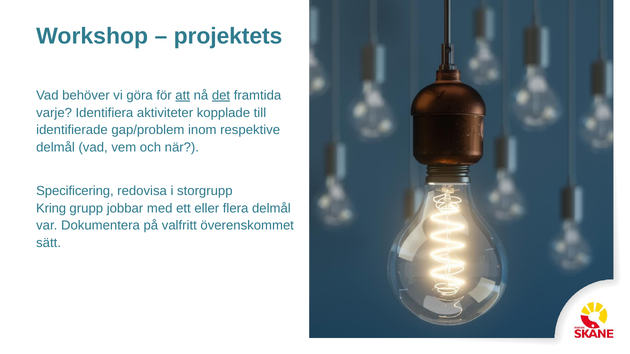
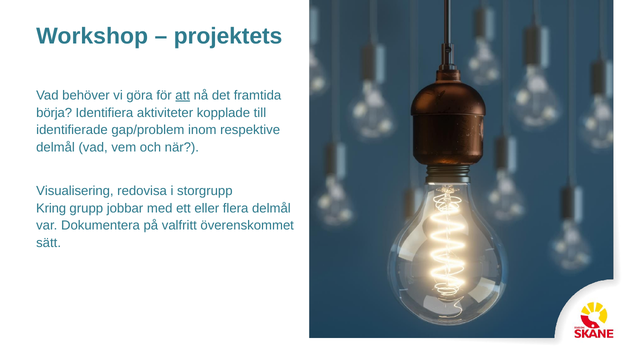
det underline: present -> none
varje: varje -> börja
Specificering: Specificering -> Visualisering
